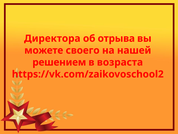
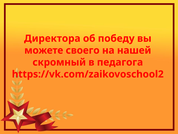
отрыва: отрыва -> победу
решением: решением -> скромный
возраста: возраста -> педагога
